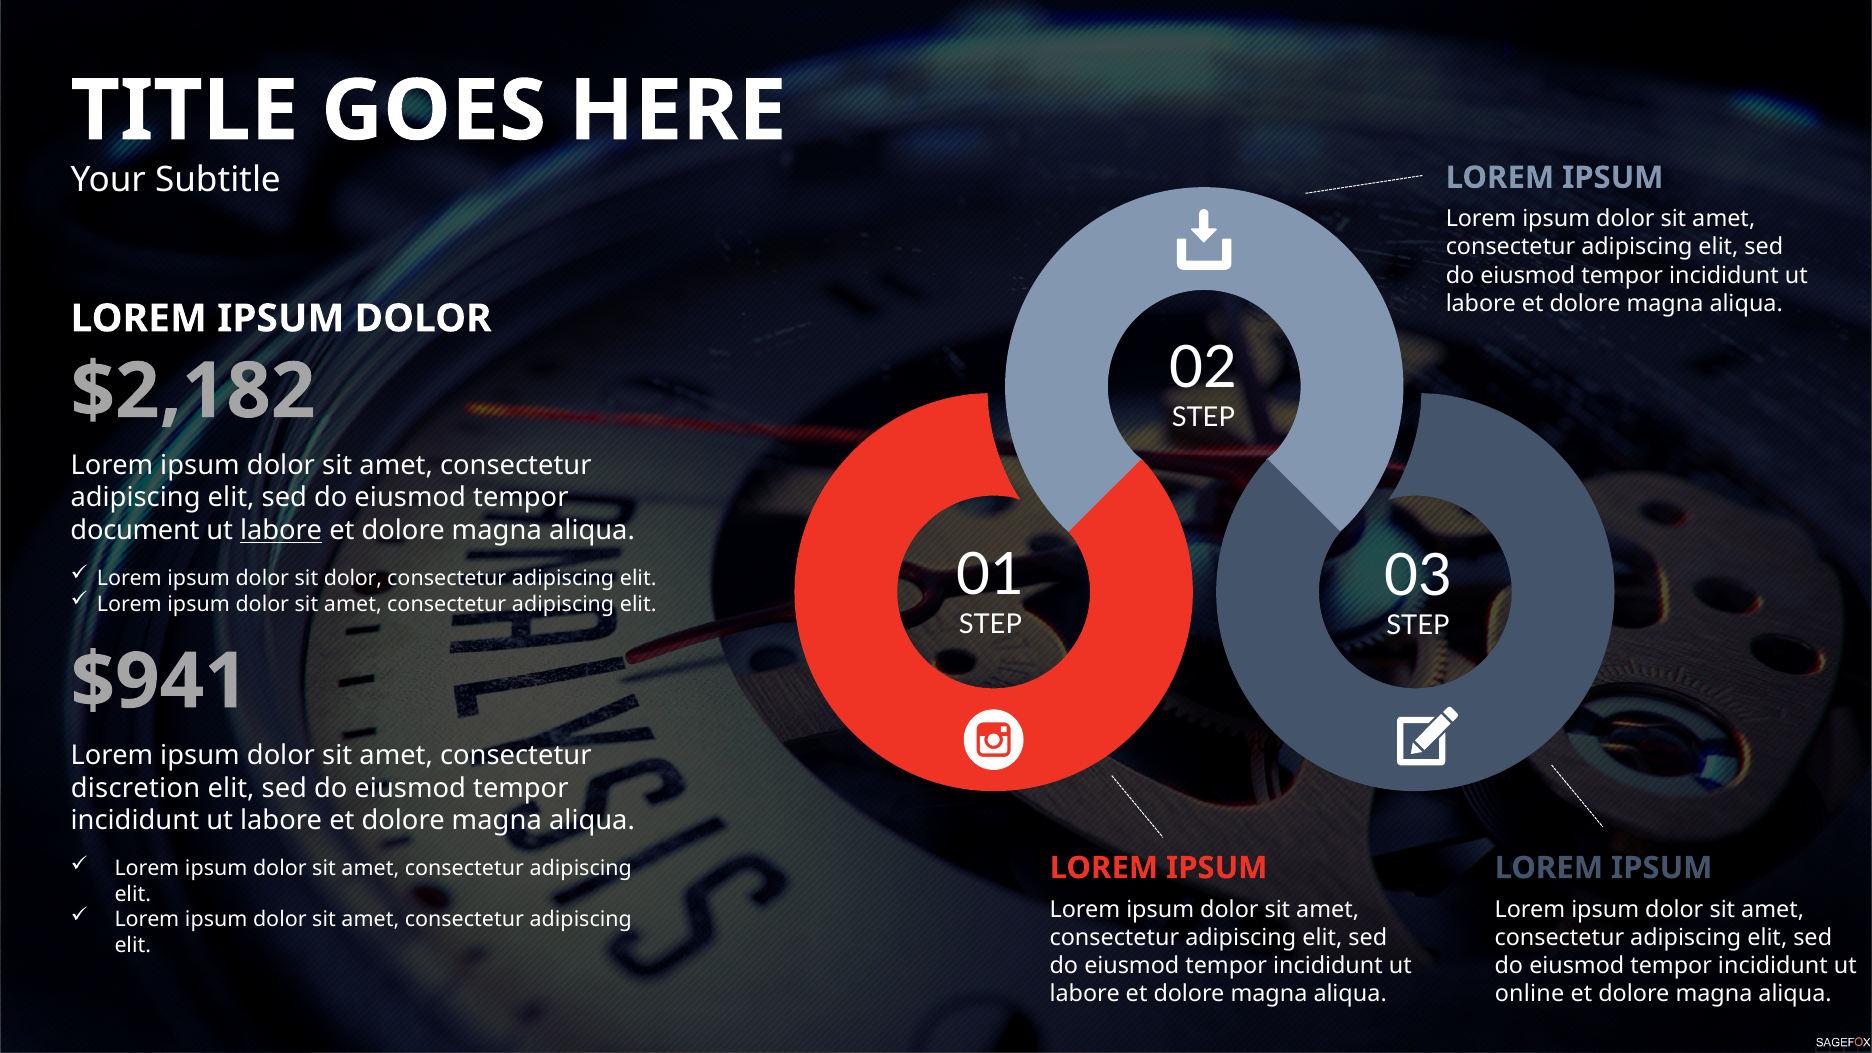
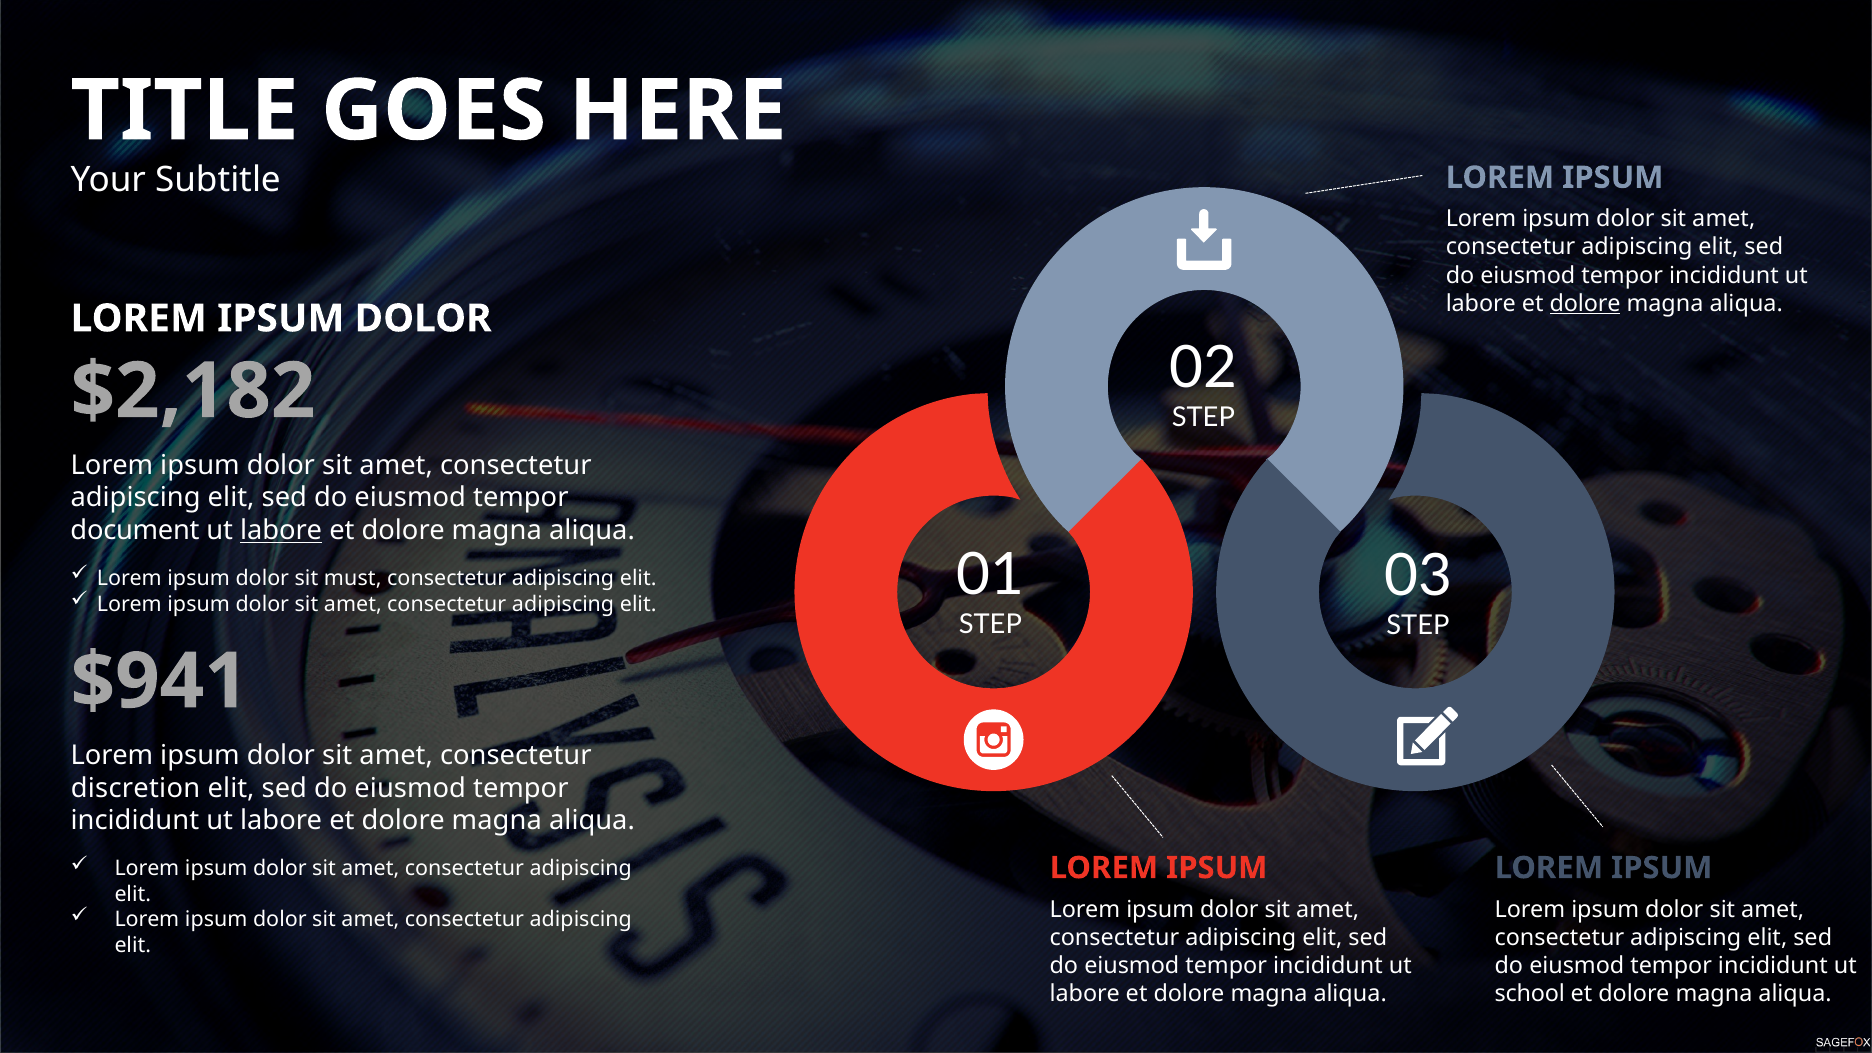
dolore at (1585, 303) underline: none -> present
sit dolor: dolor -> must
online: online -> school
